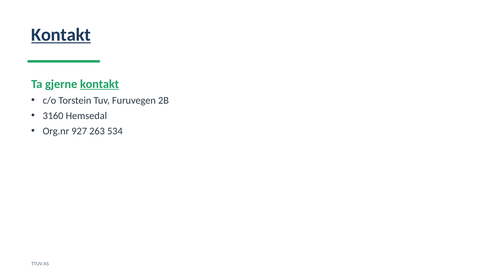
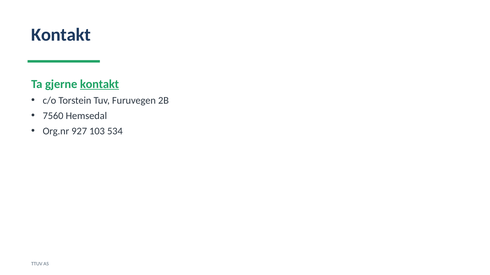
Kontakt at (61, 35) underline: present -> none
3160: 3160 -> 7560
263: 263 -> 103
